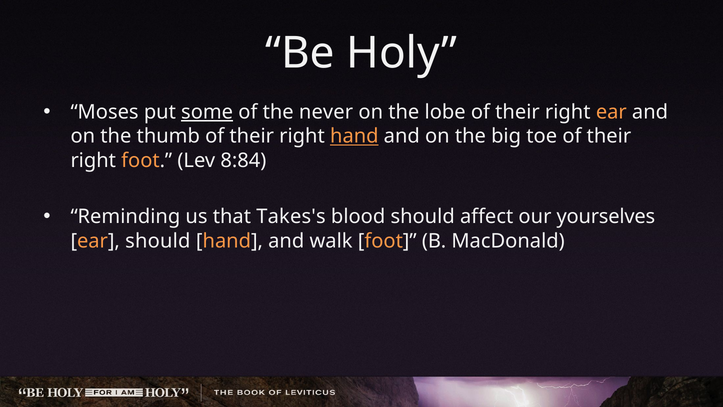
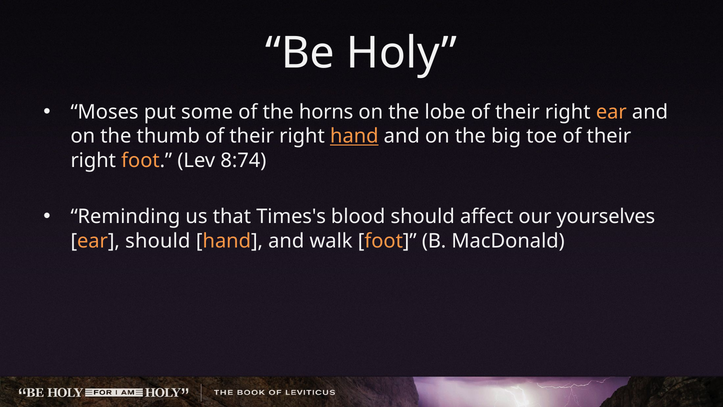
some underline: present -> none
never: never -> horns
8:84: 8:84 -> 8:74
Takes's: Takes's -> Times's
